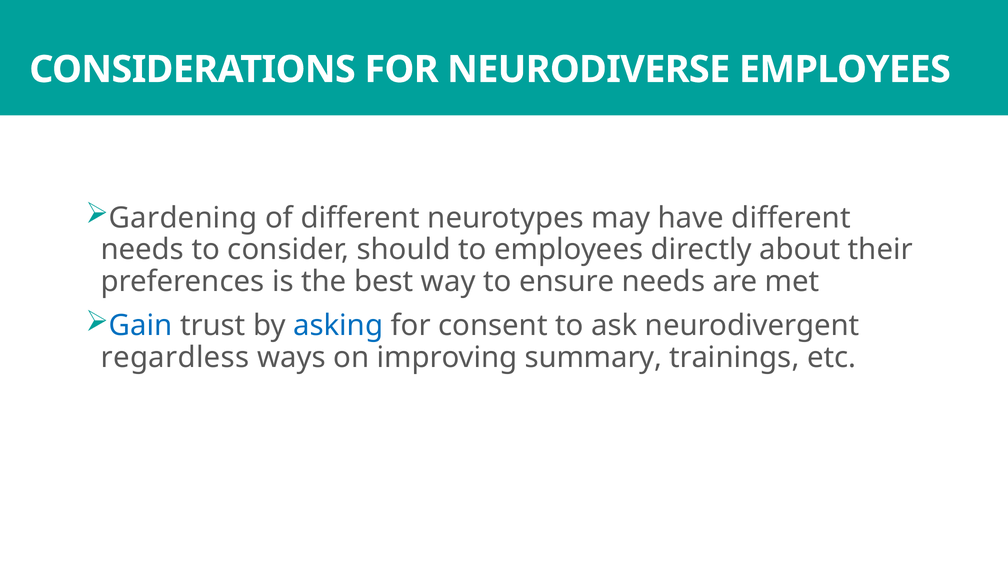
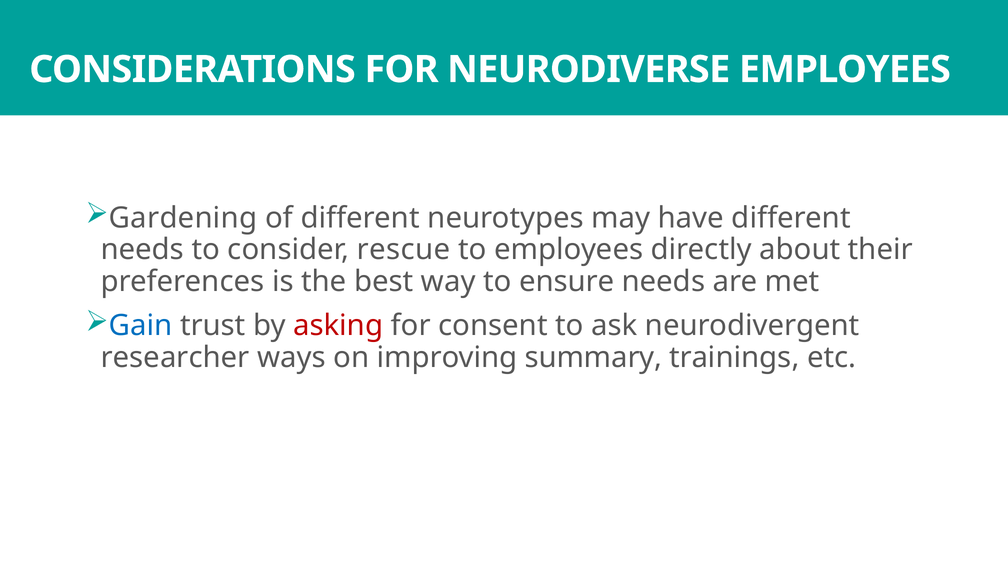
should: should -> rescue
asking colour: blue -> red
regardless: regardless -> researcher
